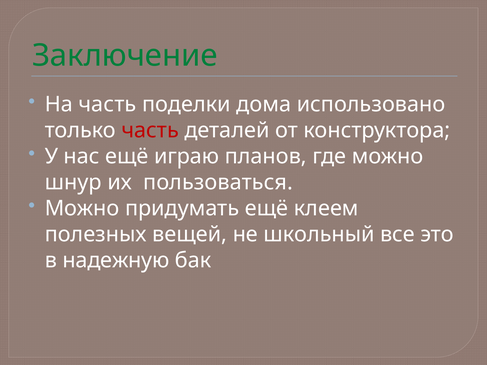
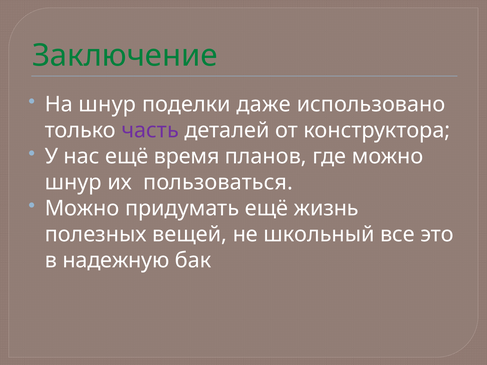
На часть: часть -> шнур
дома: дома -> даже
часть at (150, 131) colour: red -> purple
играю: играю -> время
клеем: клеем -> жизнь
